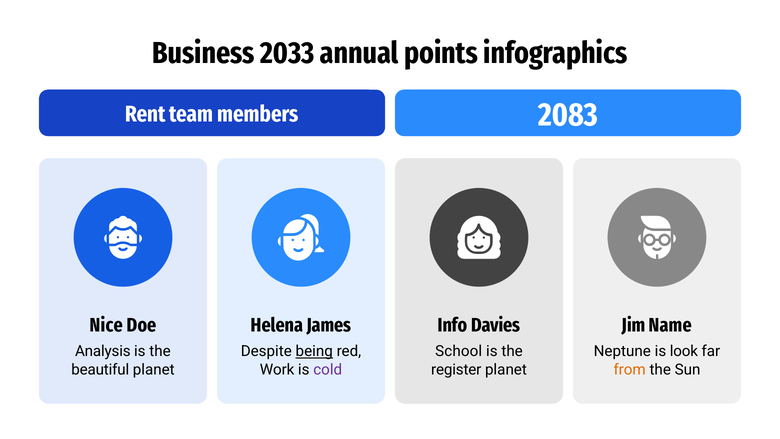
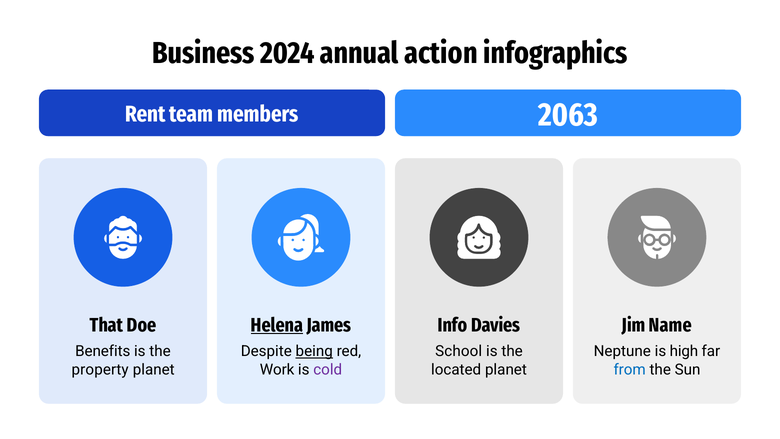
2033: 2033 -> 2024
points: points -> action
2083: 2083 -> 2063
Nice: Nice -> That
Helena underline: none -> present
Analysis: Analysis -> Benefits
look: look -> high
beautiful: beautiful -> property
register: register -> located
from colour: orange -> blue
